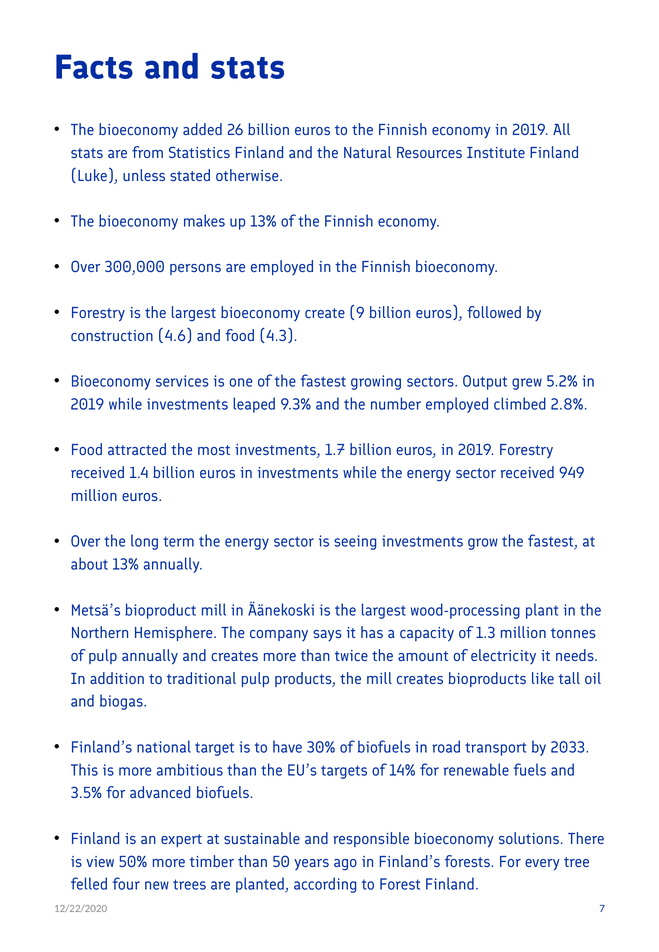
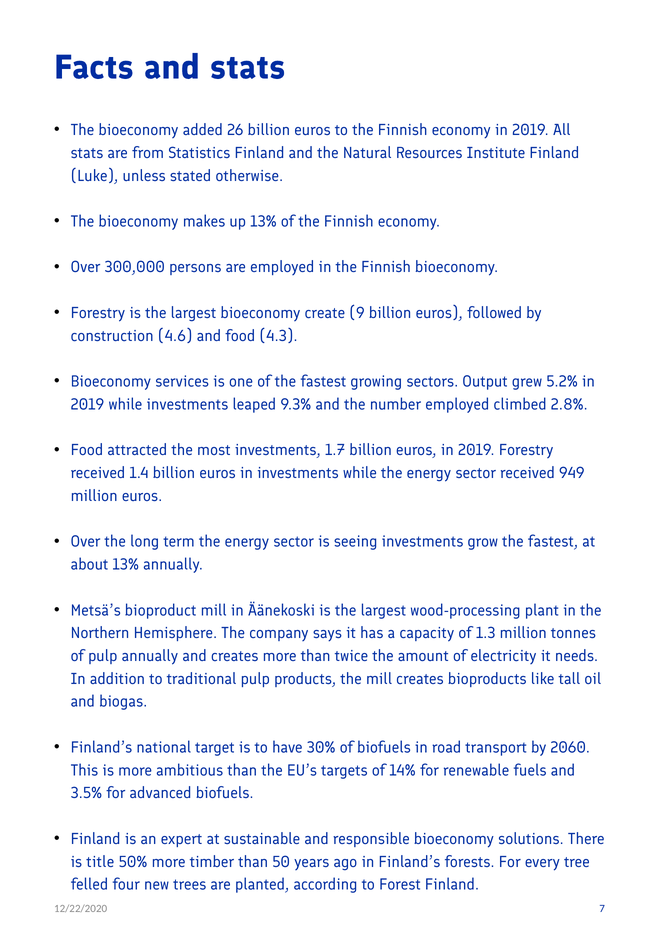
2033: 2033 -> 2060
view: view -> title
